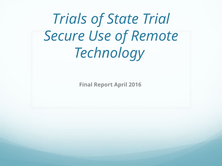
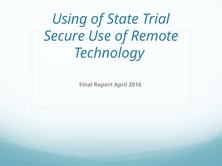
Trials: Trials -> Using
